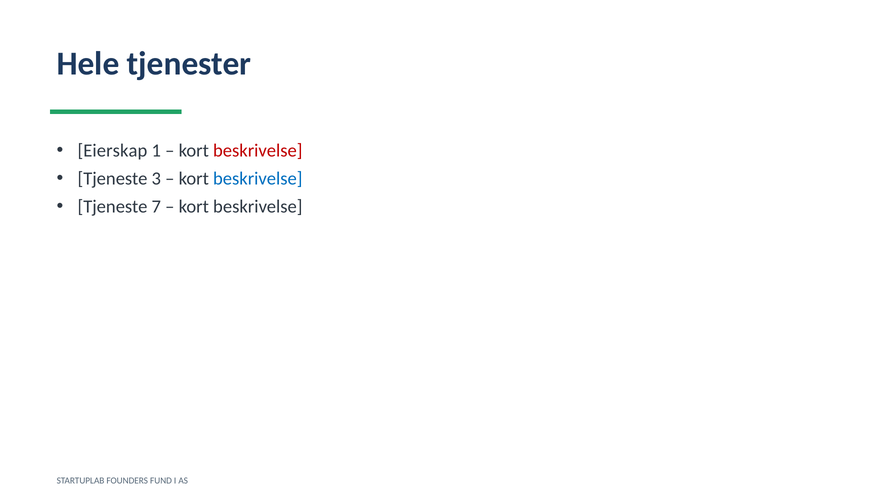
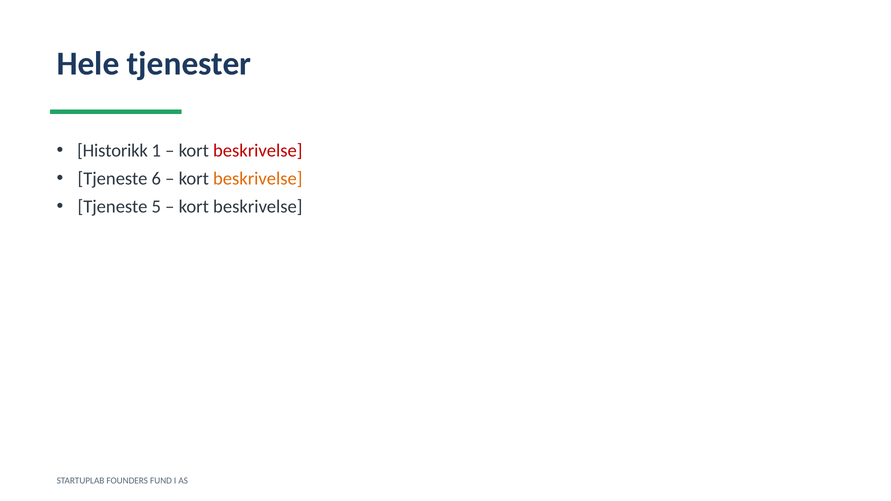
Eierskap: Eierskap -> Historikk
3: 3 -> 6
beskrivelse at (258, 179) colour: blue -> orange
7: 7 -> 5
